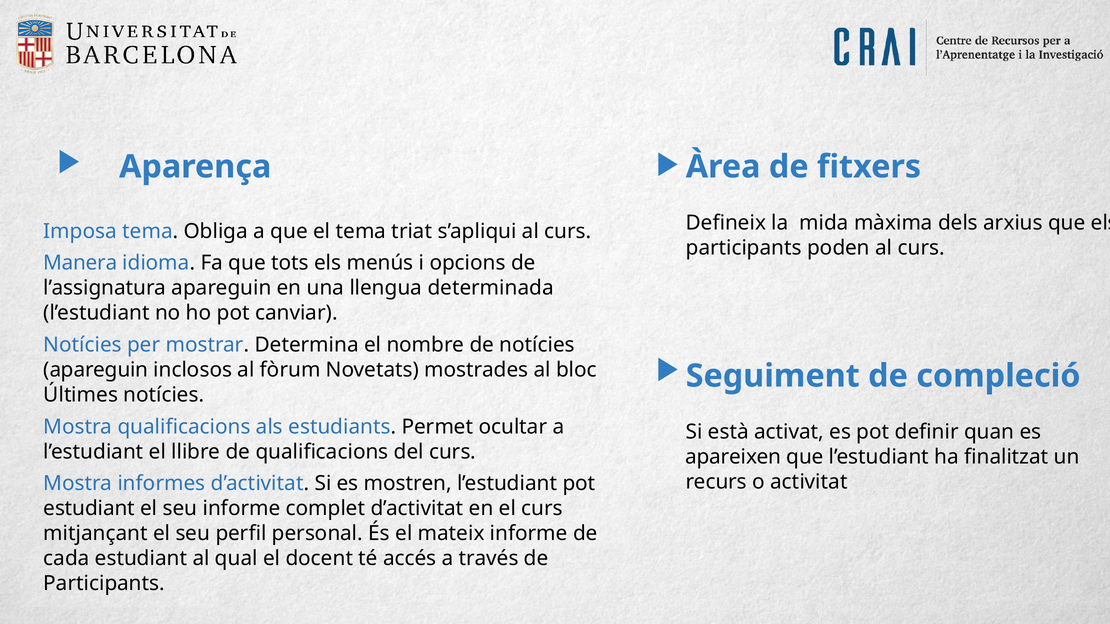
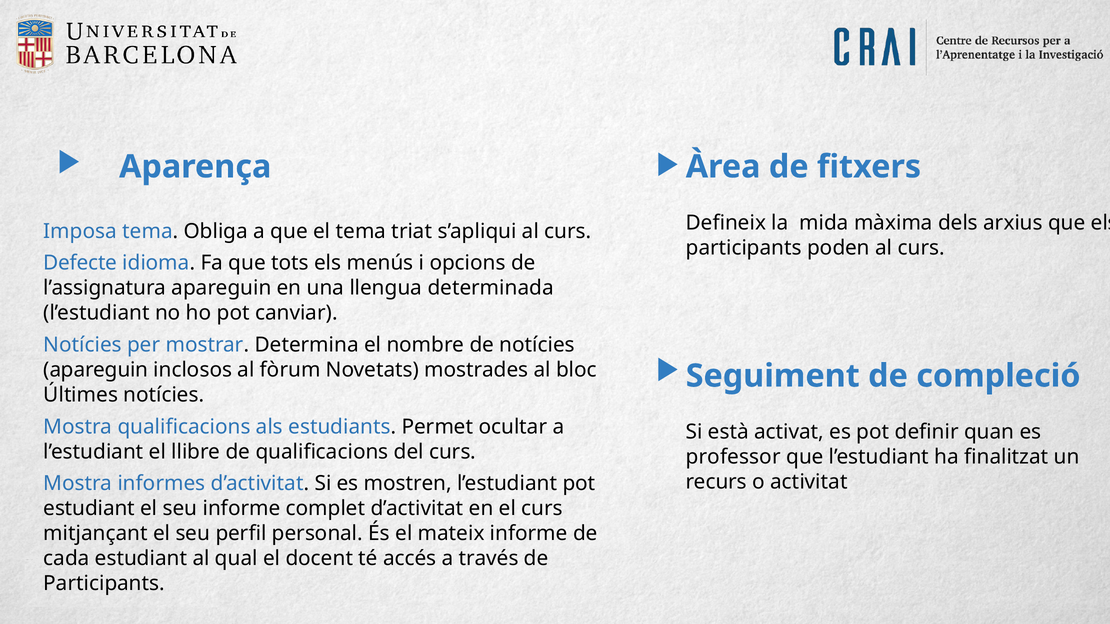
Manera: Manera -> Defecte
apareixen: apareixen -> professor
